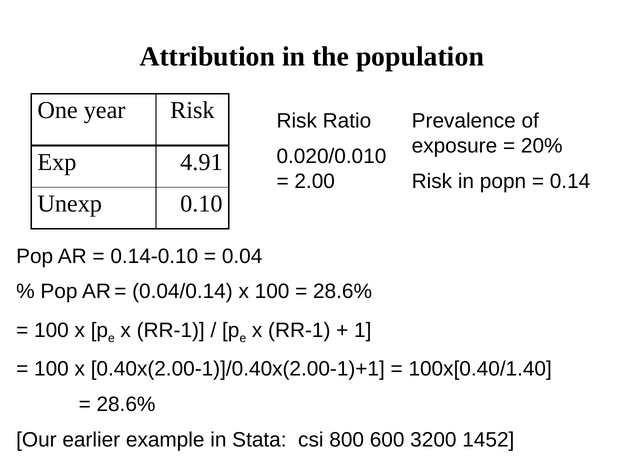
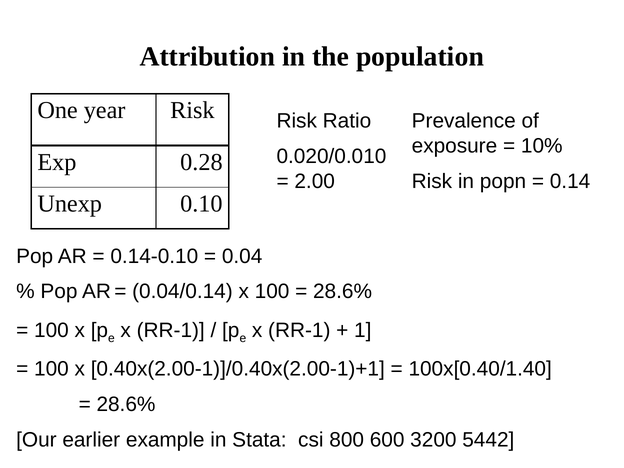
20%: 20% -> 10%
4.91: 4.91 -> 0.28
1452: 1452 -> 5442
